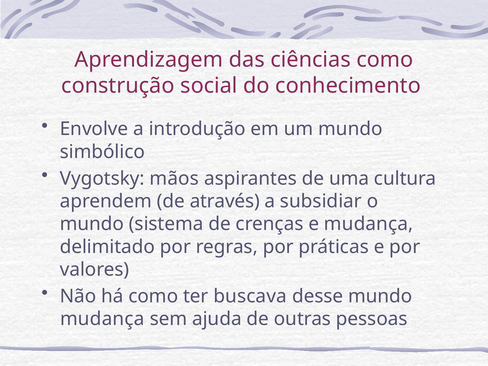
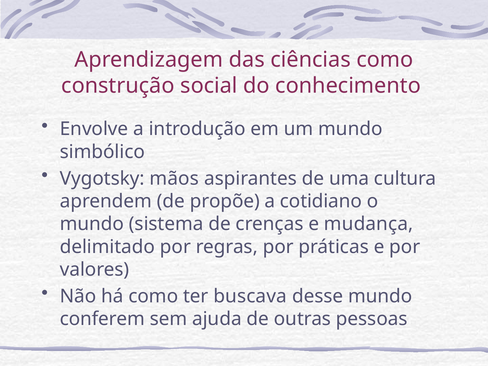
através: através -> propõe
subsidiar: subsidiar -> cotidiano
mudança at (102, 319): mudança -> conferem
